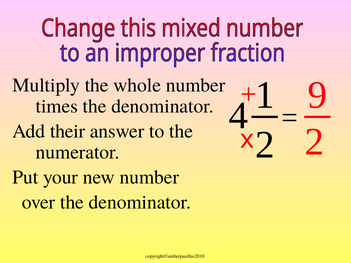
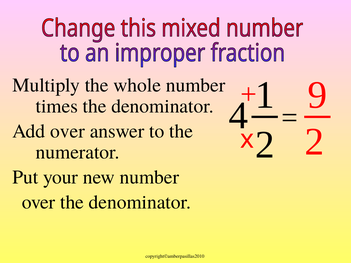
Add their: their -> over
